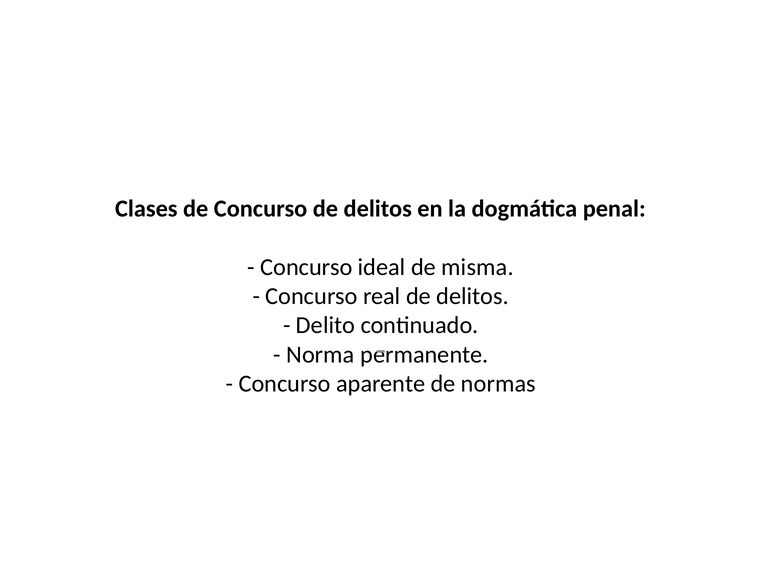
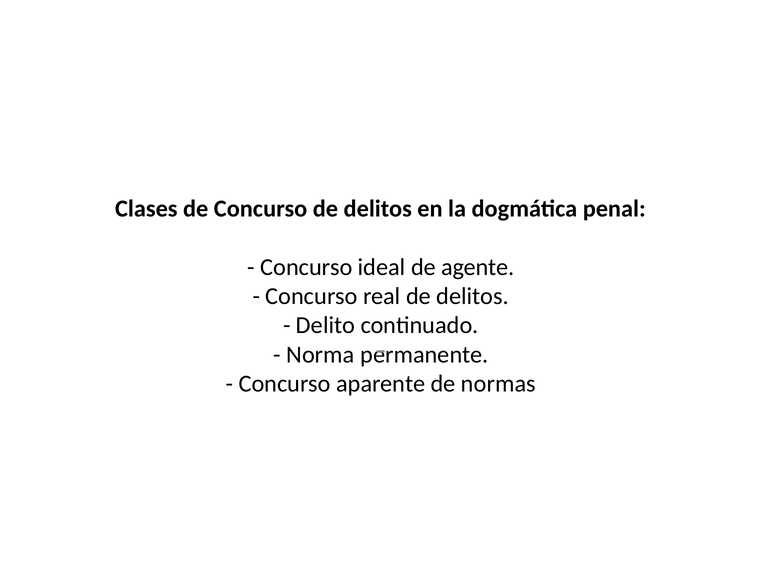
misma: misma -> agente
